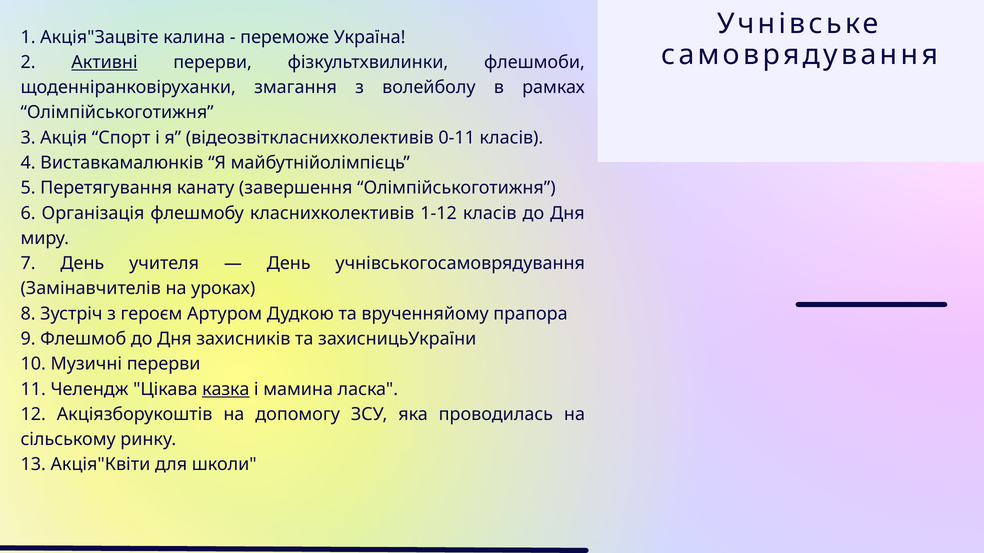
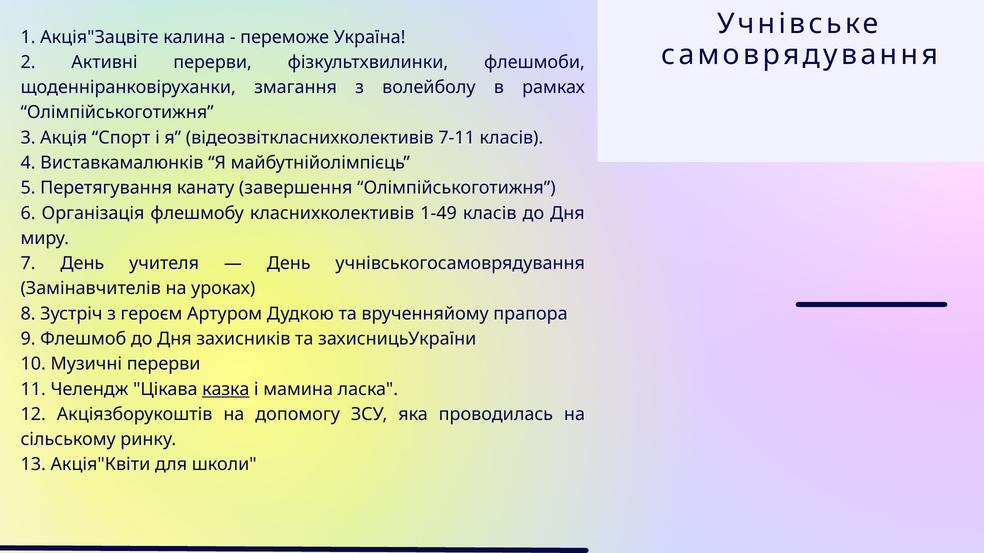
Активні underline: present -> none
0-11: 0-11 -> 7-11
1-12: 1-12 -> 1-49
